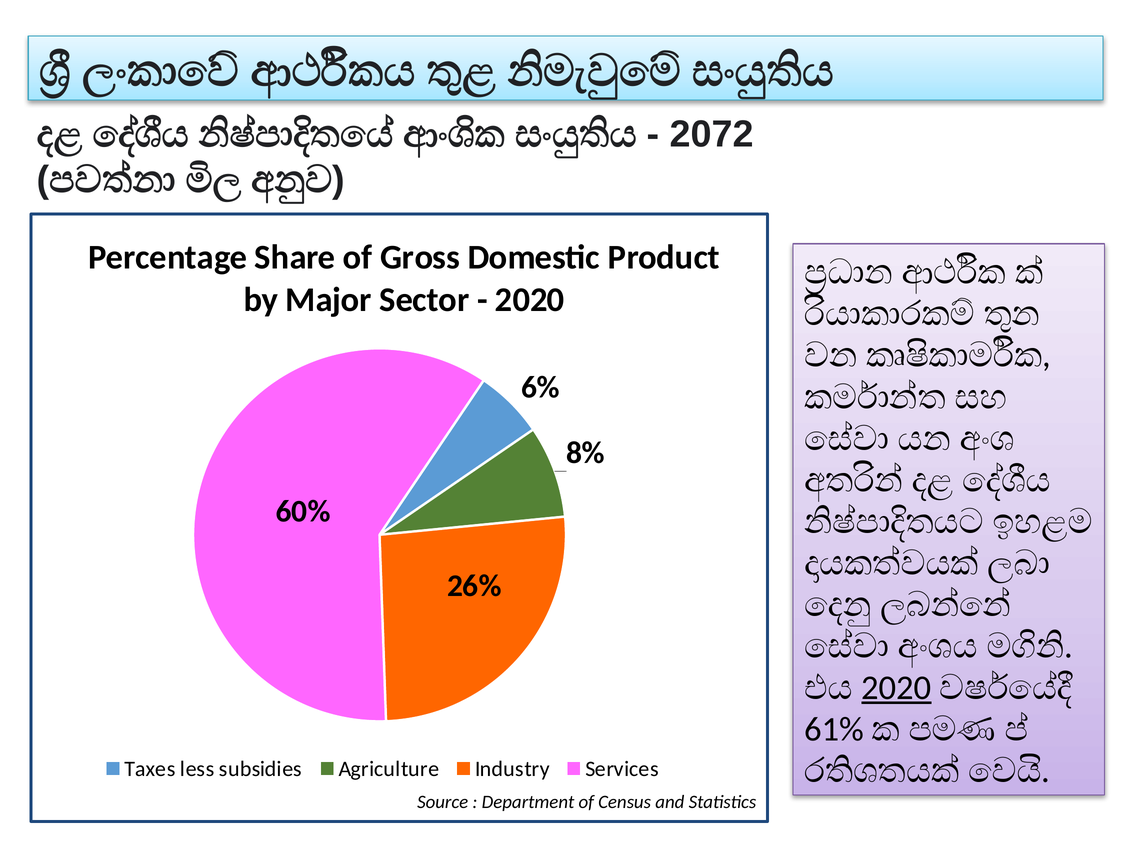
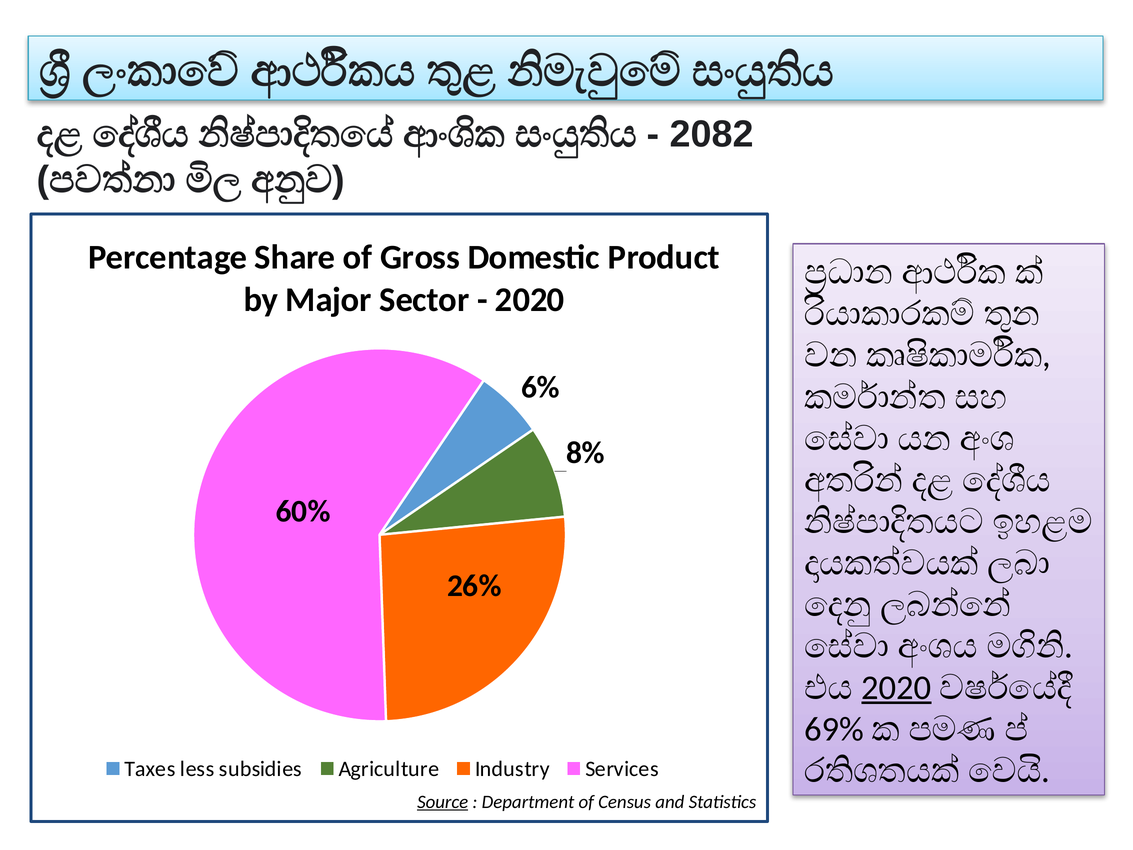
2072: 2072 -> 2082
61%: 61% -> 69%
Source underline: none -> present
